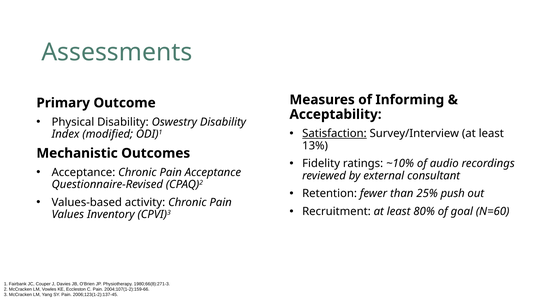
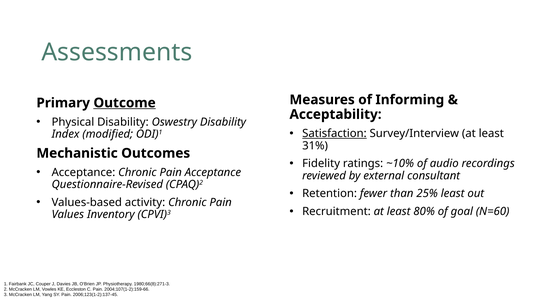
Outcome underline: none -> present
13%: 13% -> 31%
25% push: push -> least
